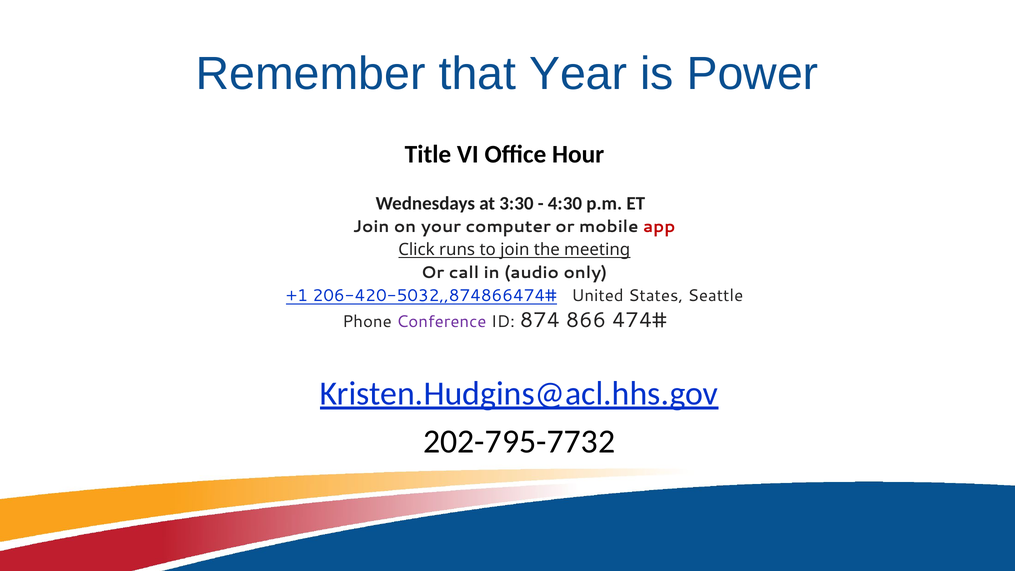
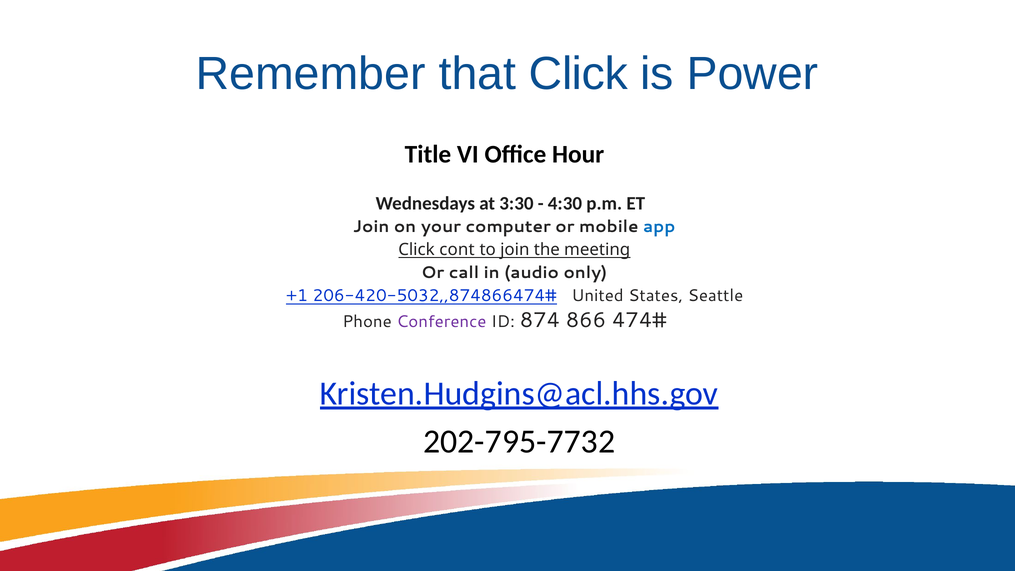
that Year: Year -> Click
app colour: red -> blue
runs: runs -> cont
